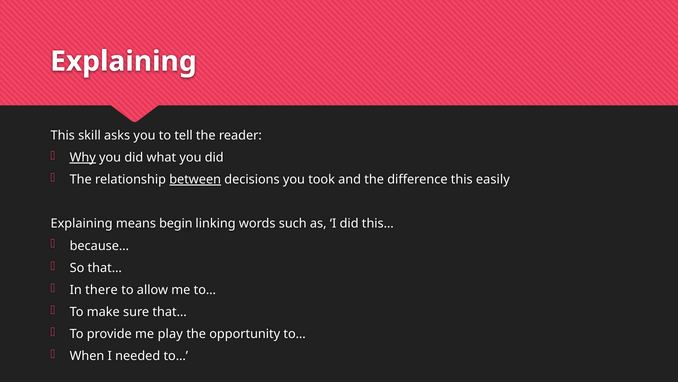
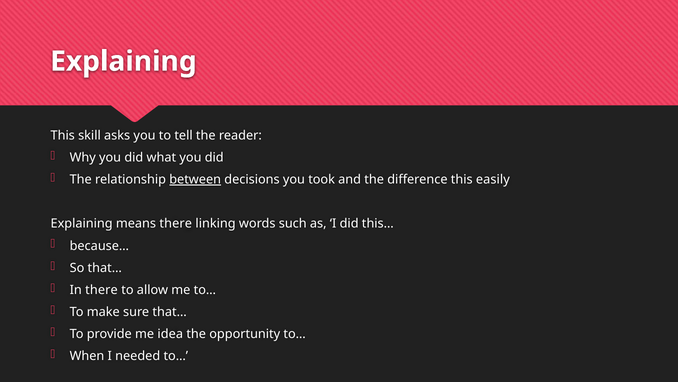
Why underline: present -> none
means begin: begin -> there
play: play -> idea
